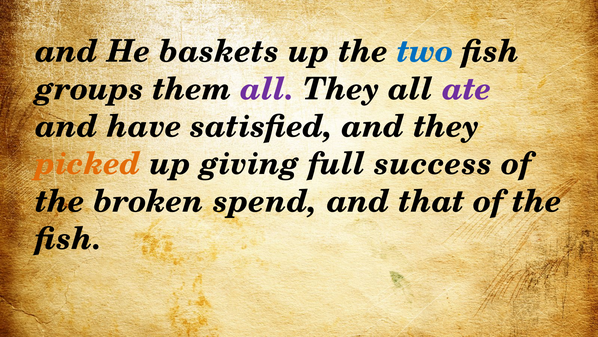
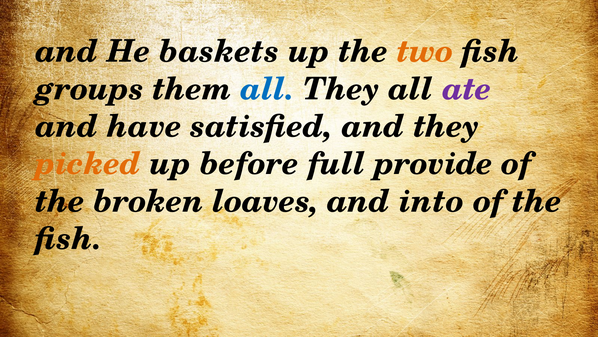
two colour: blue -> orange
all at (267, 89) colour: purple -> blue
giving: giving -> before
success: success -> provide
spend: spend -> loaves
that: that -> into
